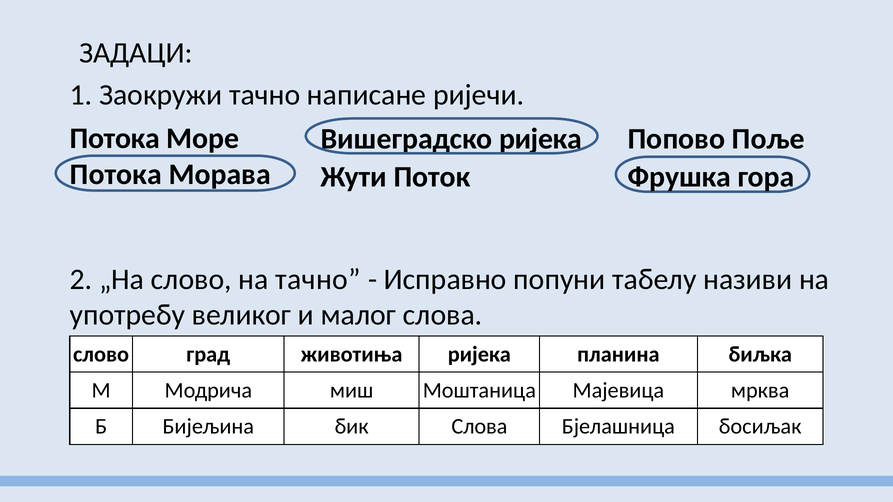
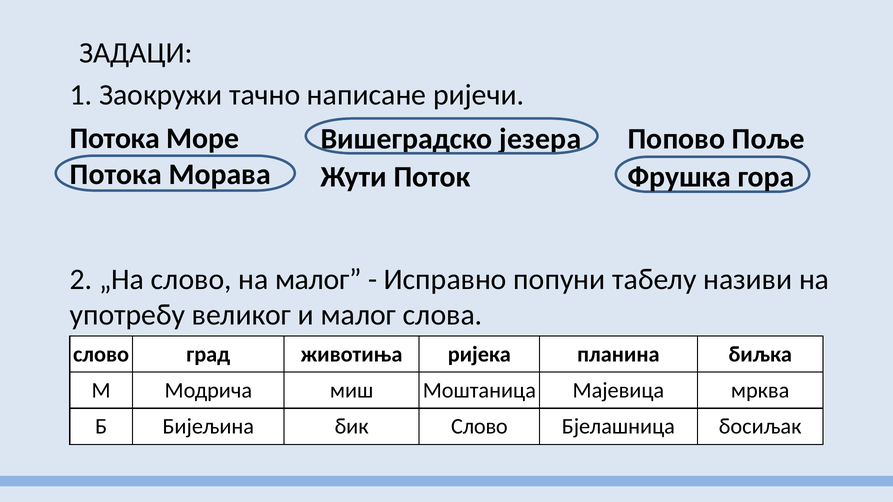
Вишеградско ријека: ријека -> језера
на тачно: тачно -> малог
бик Слова: Слова -> Слово
